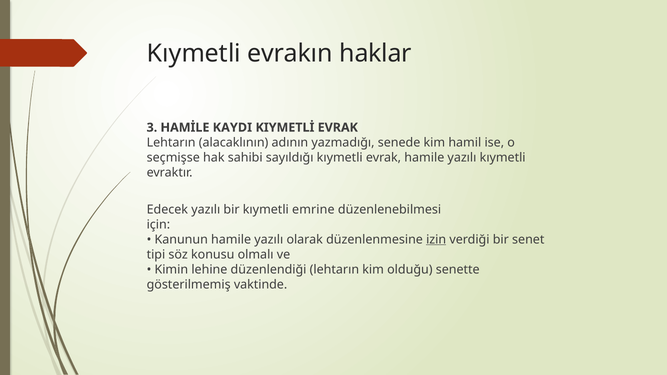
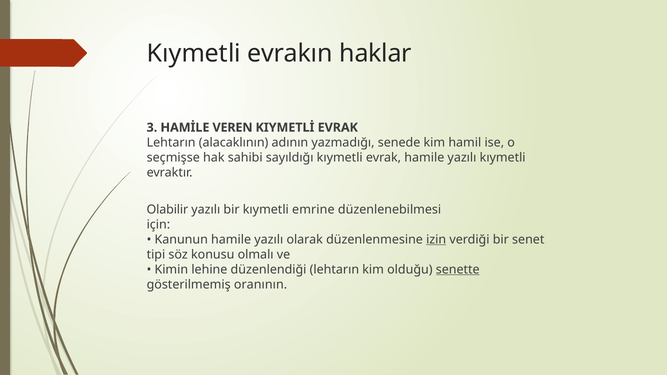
KAYDI: KAYDI -> VEREN
Edecek: Edecek -> Olabilir
senette underline: none -> present
vaktinde: vaktinde -> oranının
